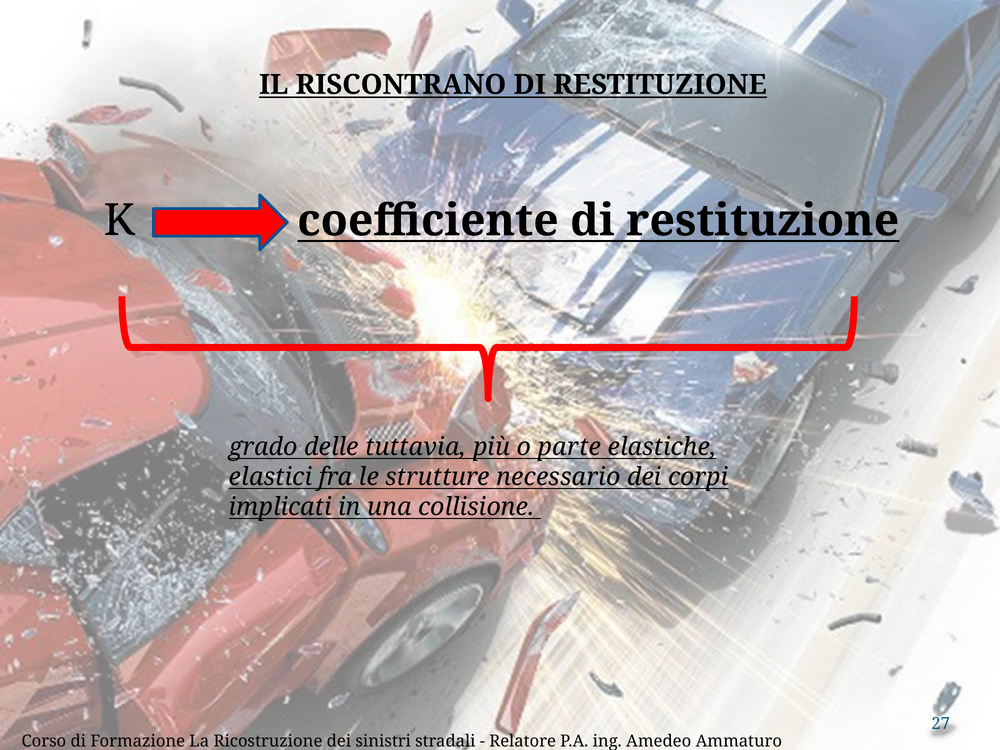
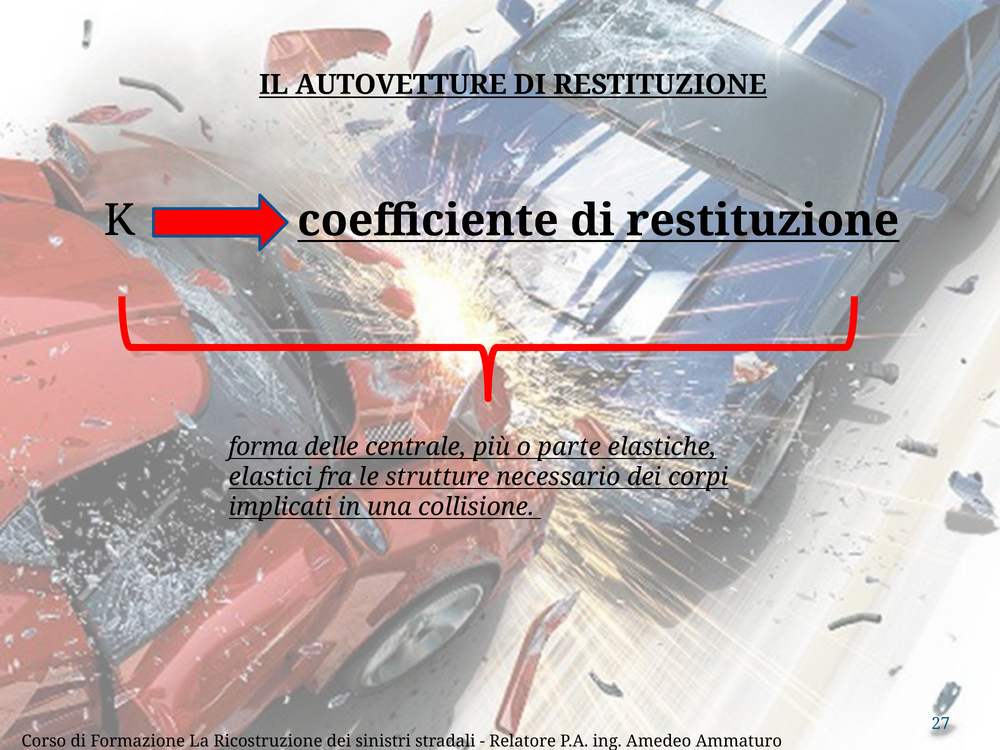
RISCONTRANO: RISCONTRANO -> AUTOVETTURE
grado: grado -> forma
tuttavia: tuttavia -> centrale
